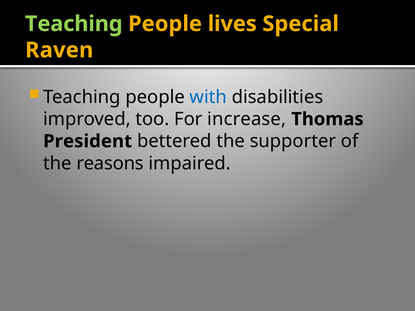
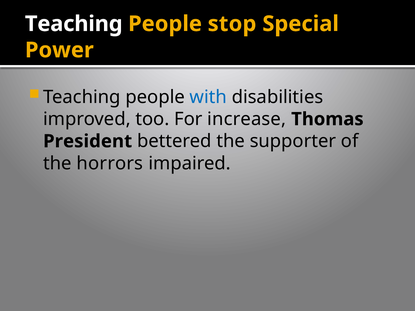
Teaching at (74, 24) colour: light green -> white
lives: lives -> stop
Raven: Raven -> Power
reasons: reasons -> horrors
